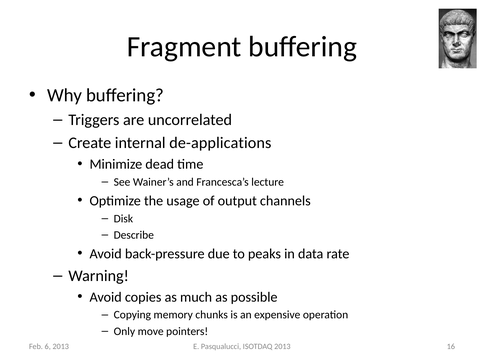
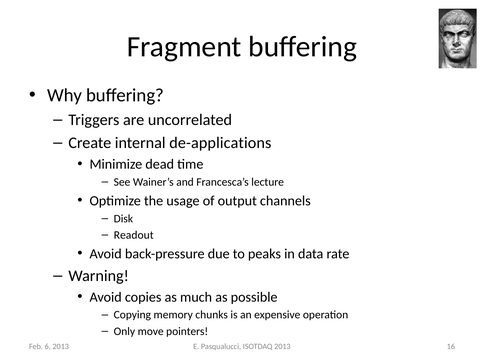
Describe: Describe -> Readout
